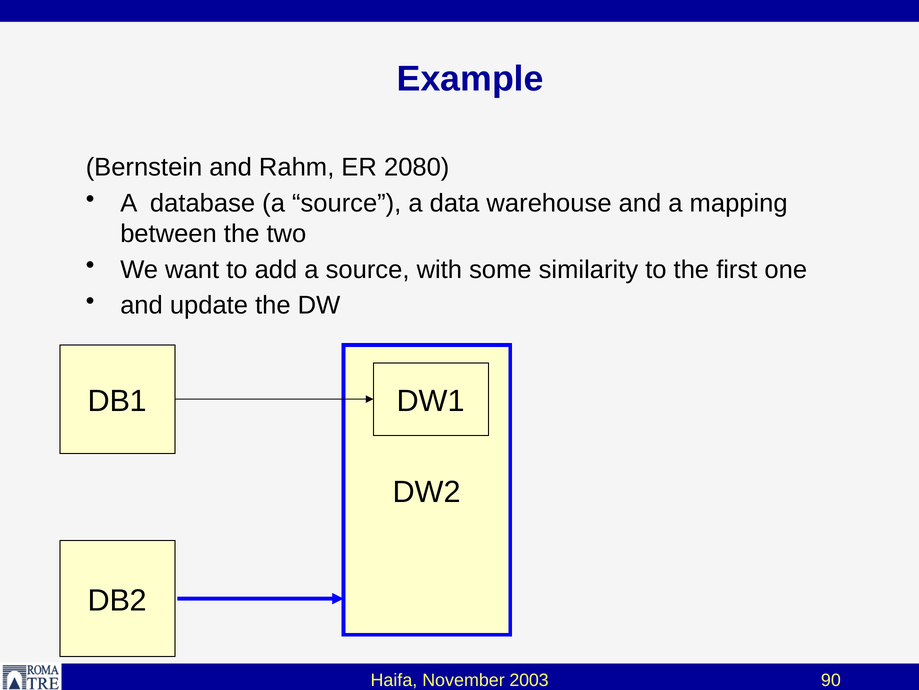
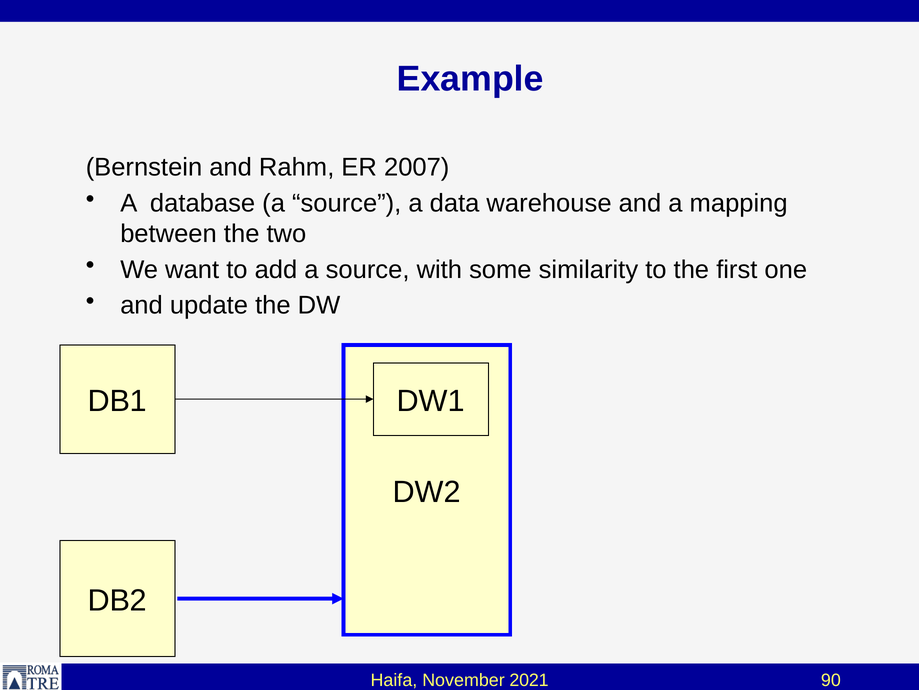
2080: 2080 -> 2007
2003: 2003 -> 2021
